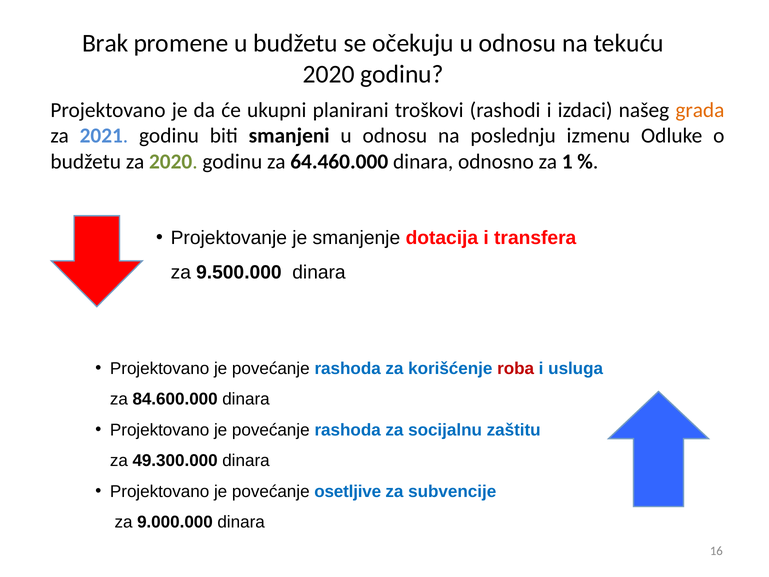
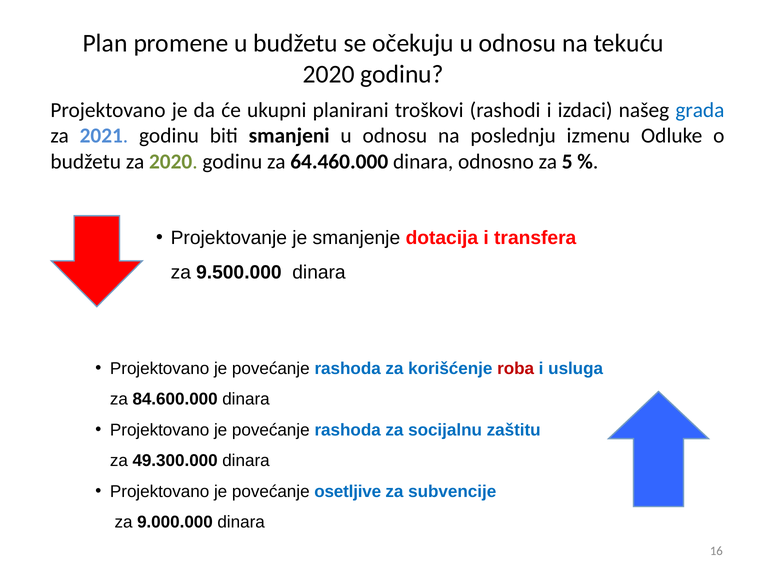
Brak: Brak -> Plan
grada colour: orange -> blue
1: 1 -> 5
